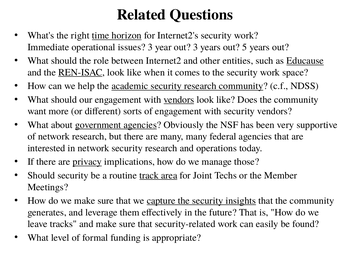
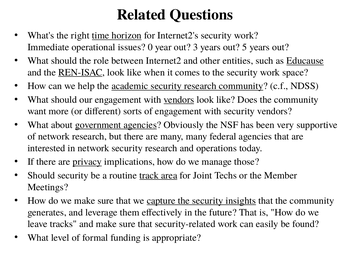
issues 3: 3 -> 0
